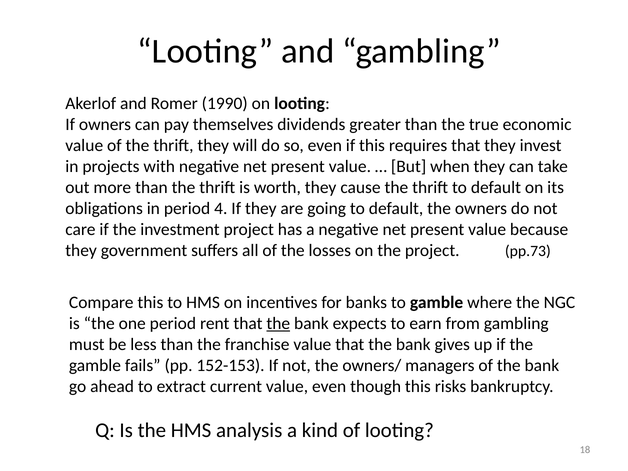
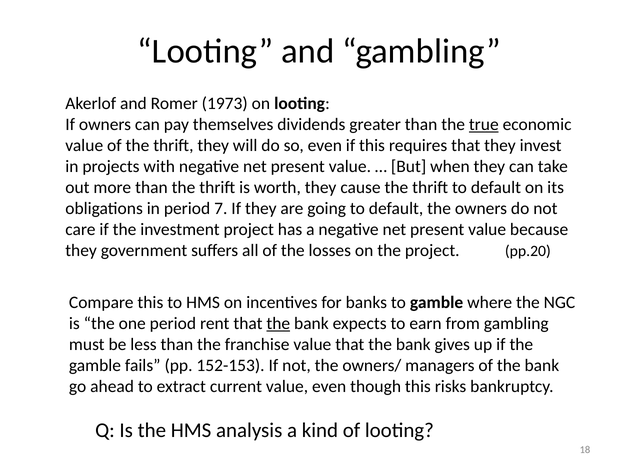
1990: 1990 -> 1973
true underline: none -> present
4: 4 -> 7
pp.73: pp.73 -> pp.20
